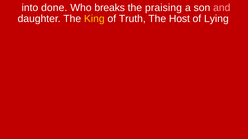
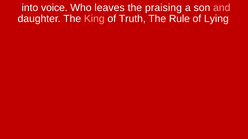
done: done -> voice
breaks: breaks -> leaves
King colour: yellow -> pink
Host: Host -> Rule
